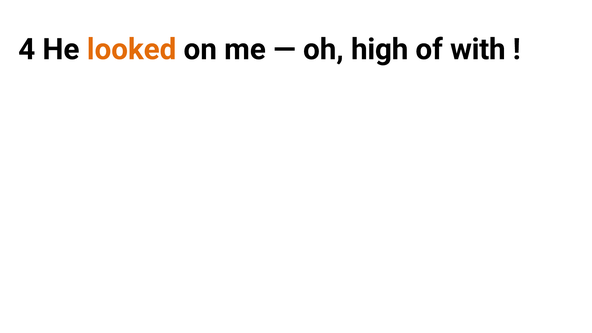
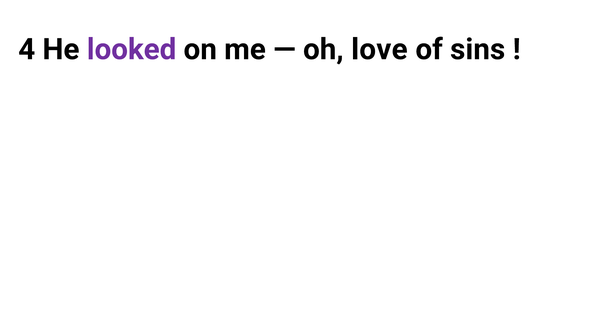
looked colour: orange -> purple
high: high -> love
with: with -> sins
